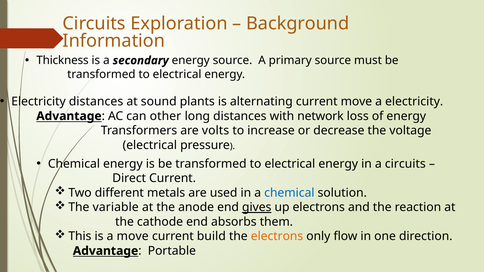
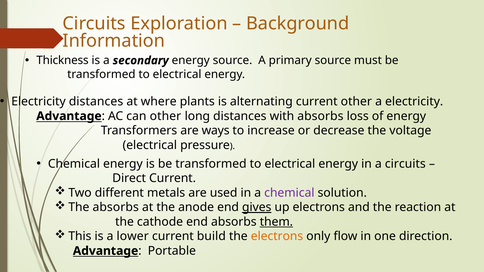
sound: sound -> where
current move: move -> other
with network: network -> absorbs
volts: volts -> ways
chemical at (289, 193) colour: blue -> purple
The variable: variable -> absorbs
them underline: none -> present
a move: move -> lower
